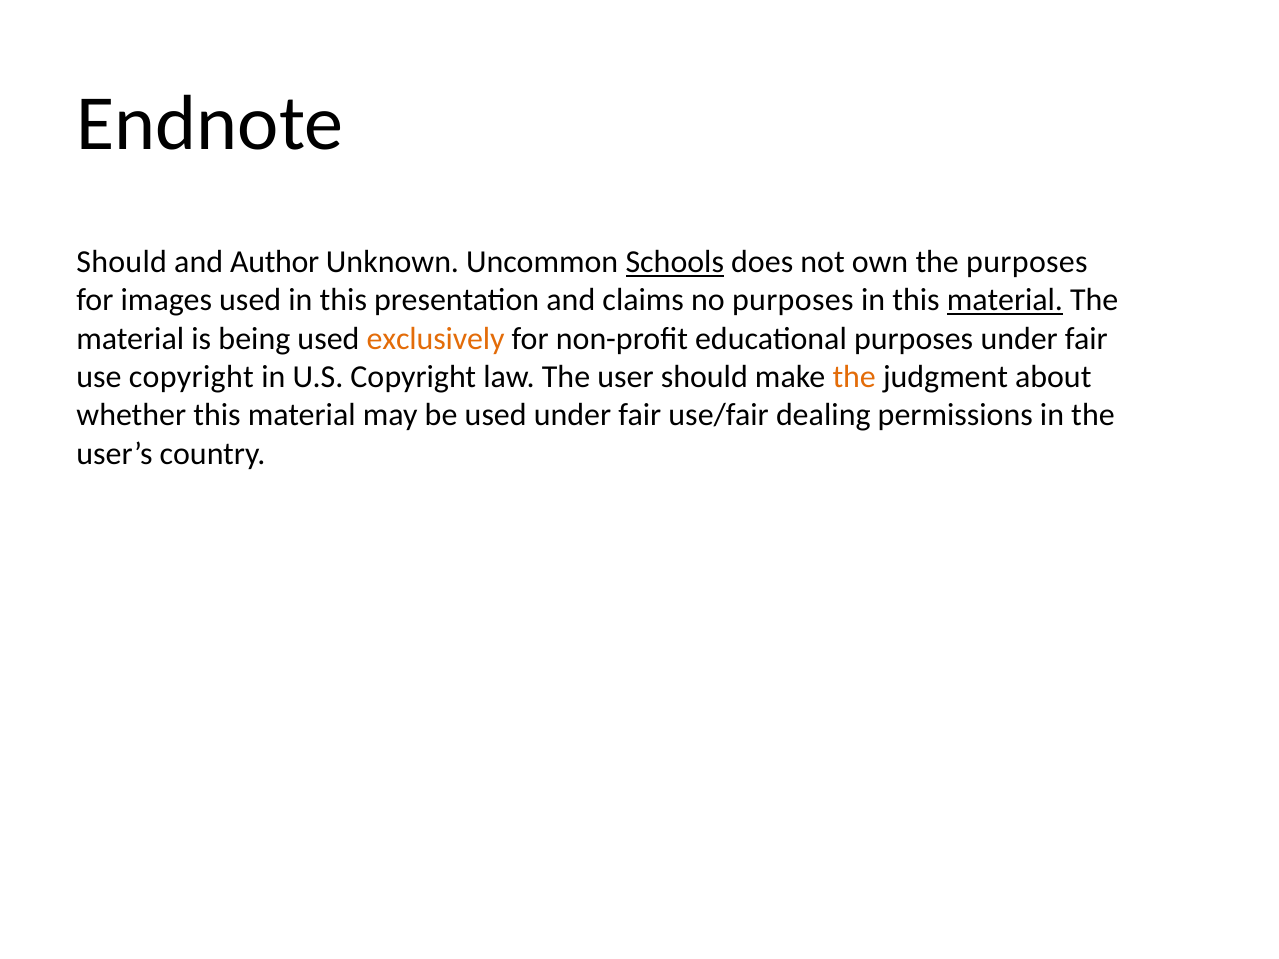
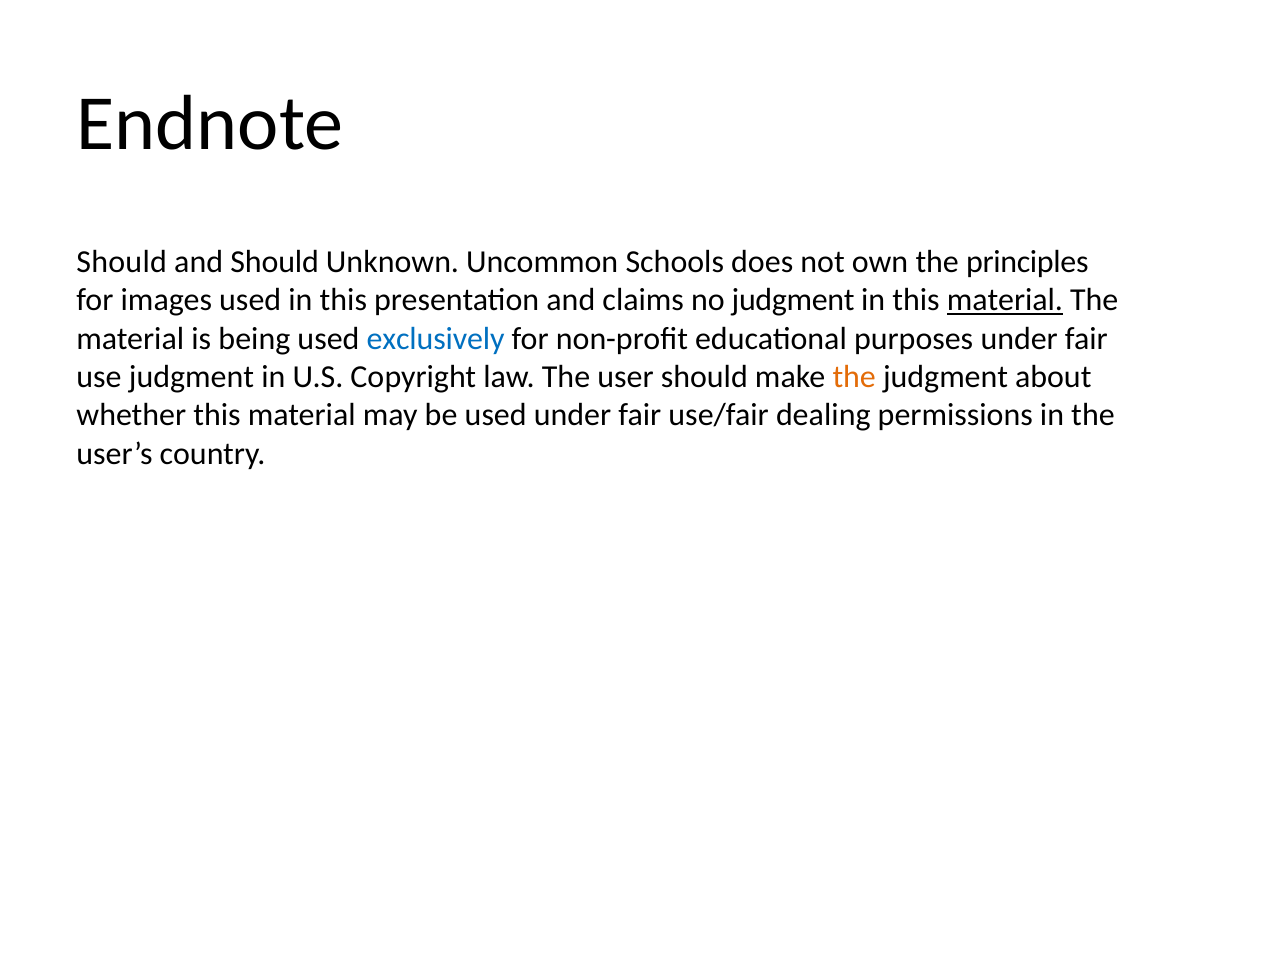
and Author: Author -> Should
Schools underline: present -> none
the purposes: purposes -> principles
no purposes: purposes -> judgment
exclusively colour: orange -> blue
use copyright: copyright -> judgment
